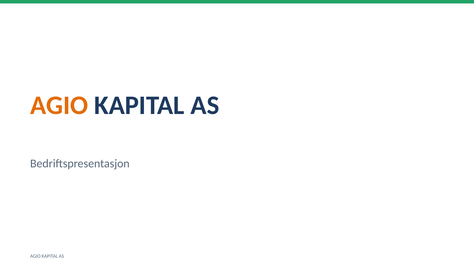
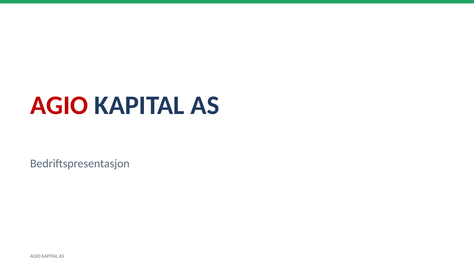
AGIO at (59, 105) colour: orange -> red
